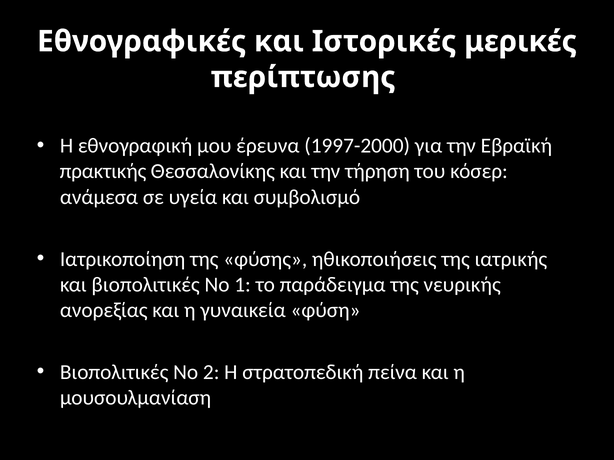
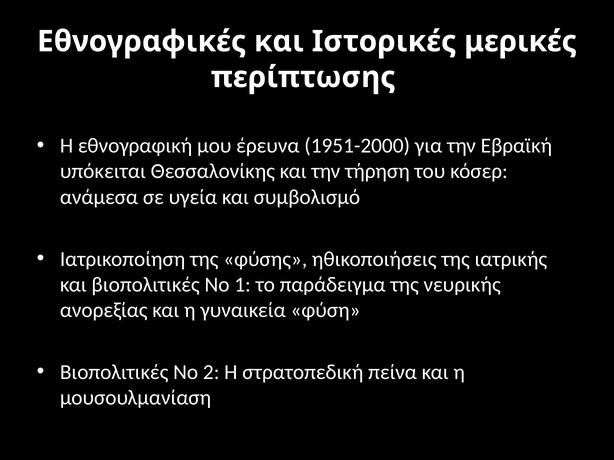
1997-2000: 1997-2000 -> 1951-2000
πρακτικής: πρακτικής -> υπόκειται
